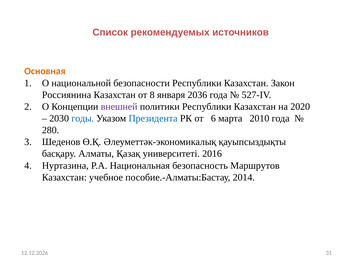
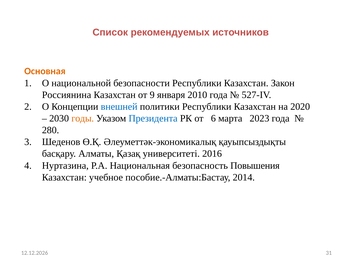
8: 8 -> 9
2036: 2036 -> 2010
внешней colour: purple -> blue
годы colour: blue -> orange
2010: 2010 -> 2023
Маршрутов: Маршрутов -> Повышения
